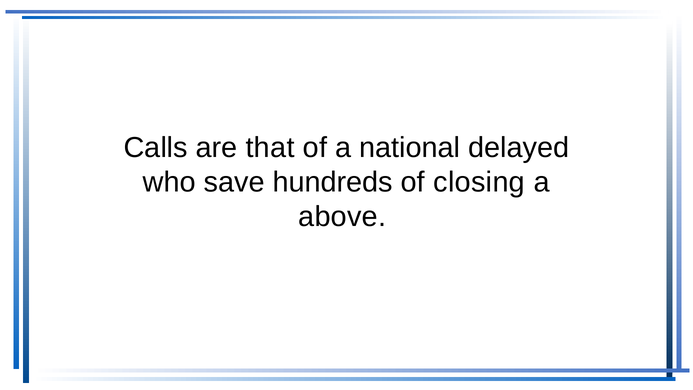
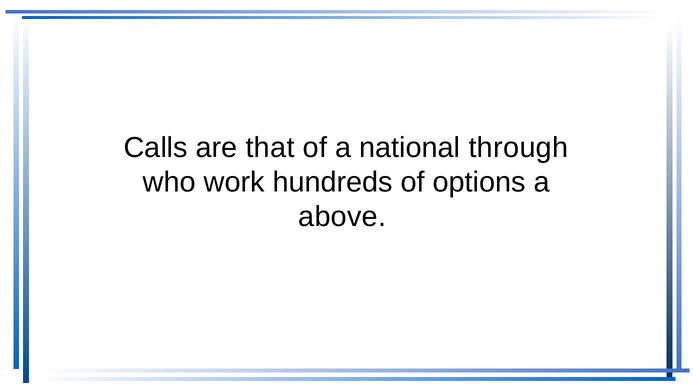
delayed: delayed -> through
save: save -> work
closing: closing -> options
